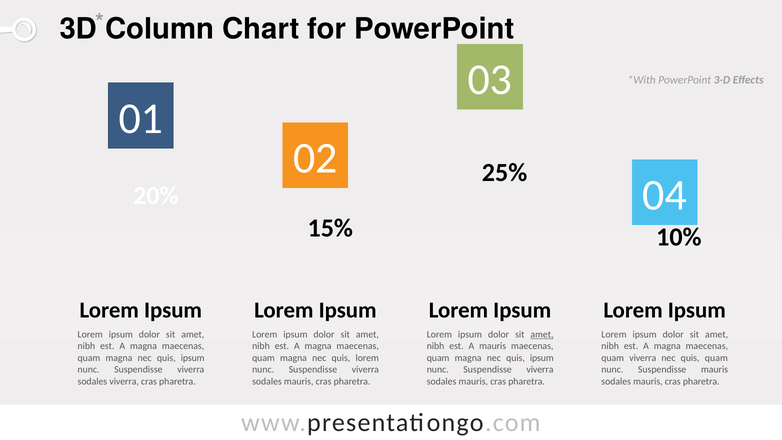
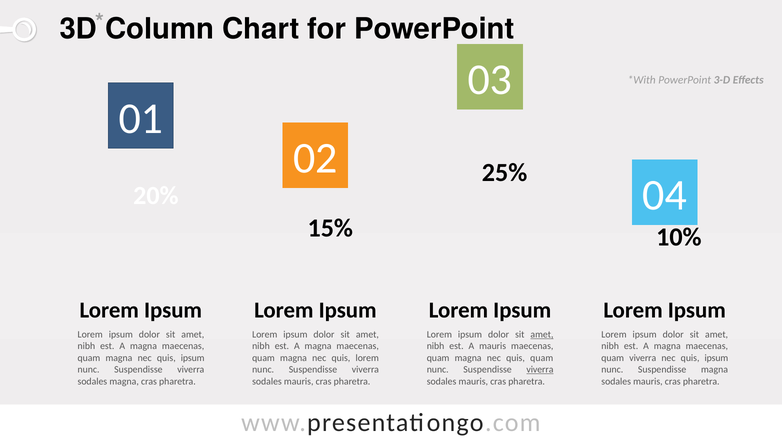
ipsum at (542, 358): ipsum -> quam
quam at (716, 358): quam -> ipsum
viverra at (540, 369) underline: none -> present
Suspendisse mauris: mauris -> magna
sodales viverra: viverra -> magna
